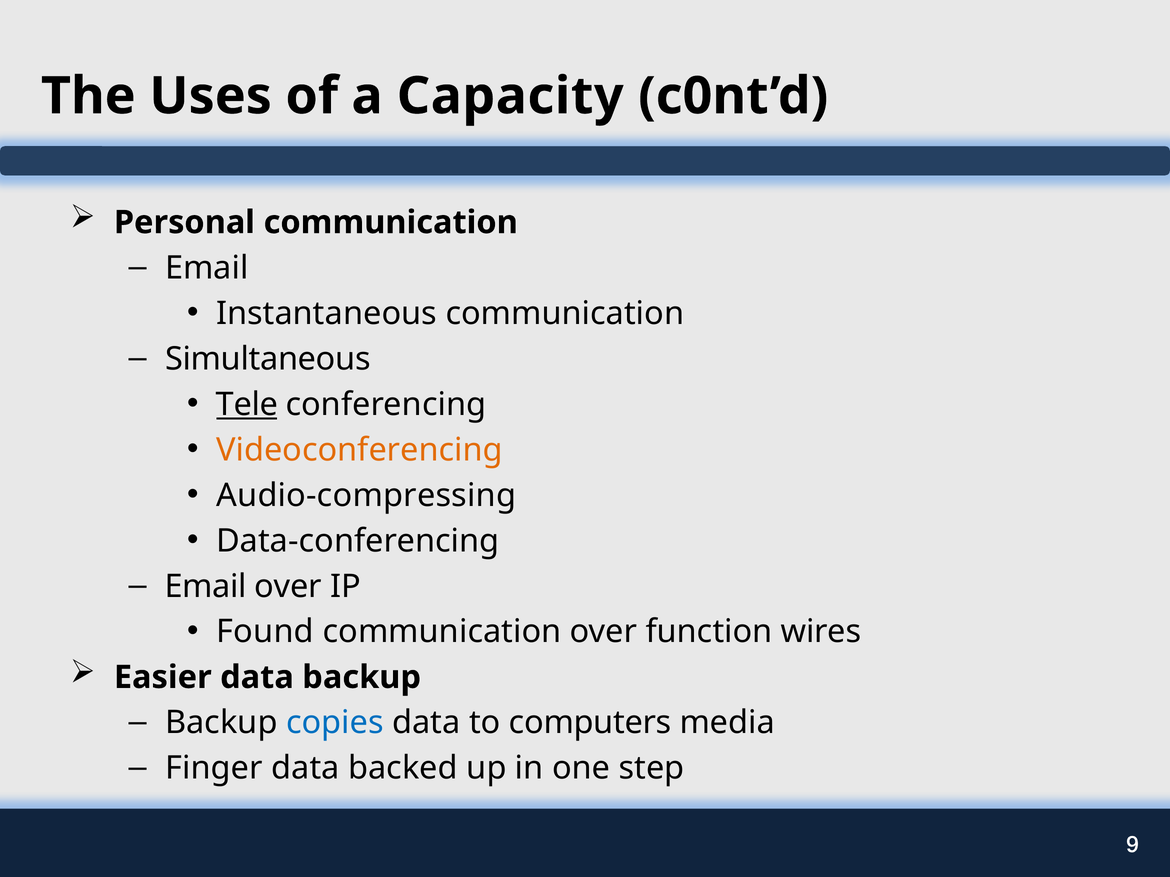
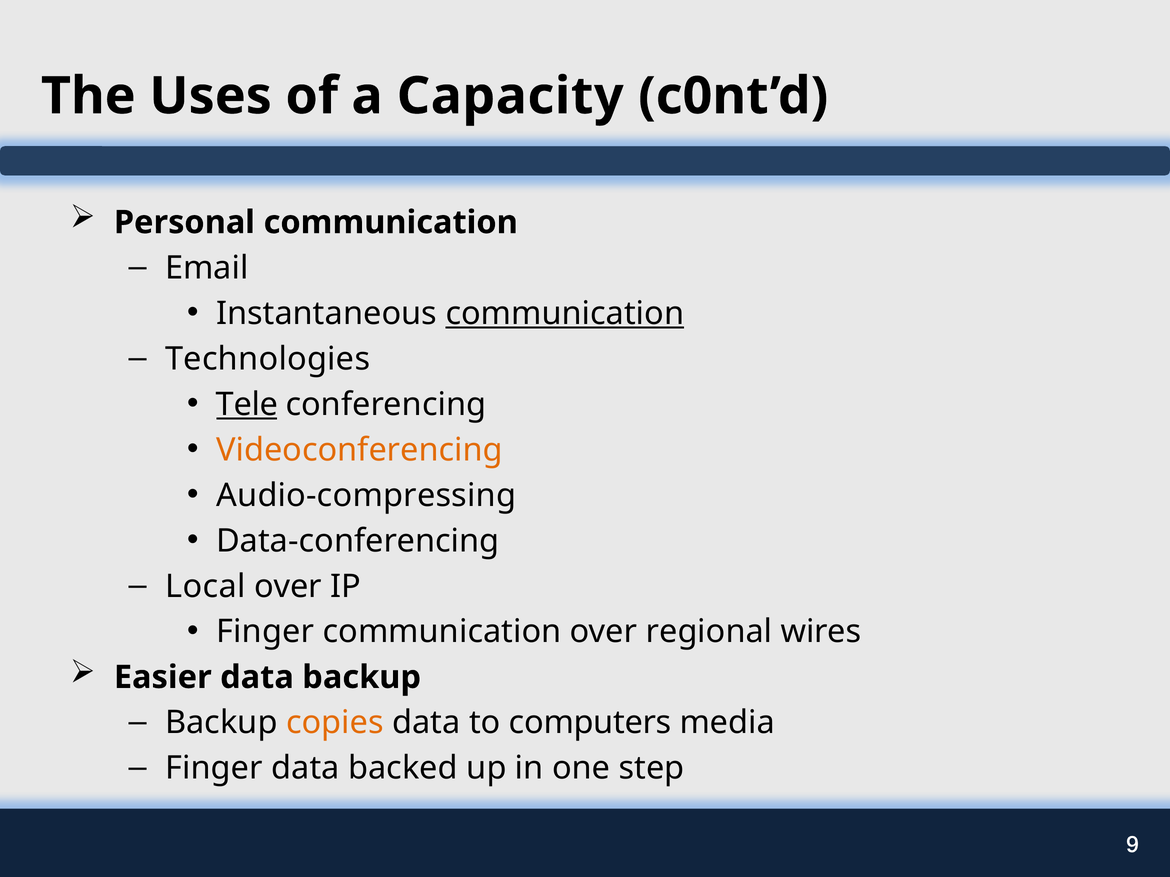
communication at (565, 314) underline: none -> present
Simultaneous: Simultaneous -> Technologies
Email at (206, 587): Email -> Local
Found at (265, 632): Found -> Finger
function: function -> regional
copies colour: blue -> orange
